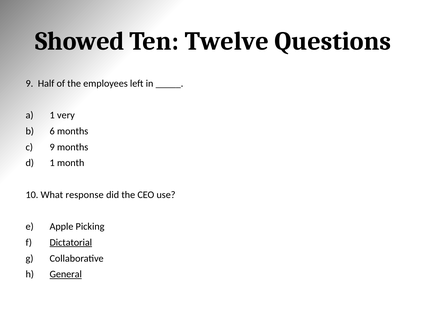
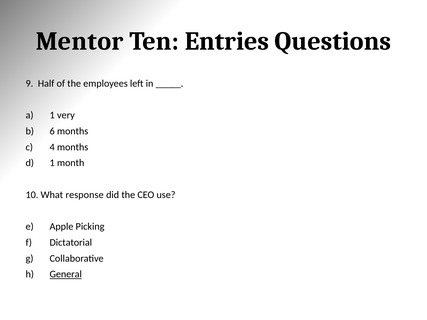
Showed: Showed -> Mentor
Twelve: Twelve -> Entries
9 at (52, 147): 9 -> 4
Dictatorial underline: present -> none
